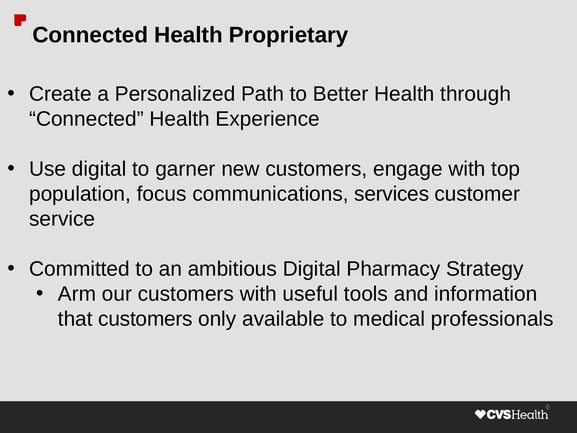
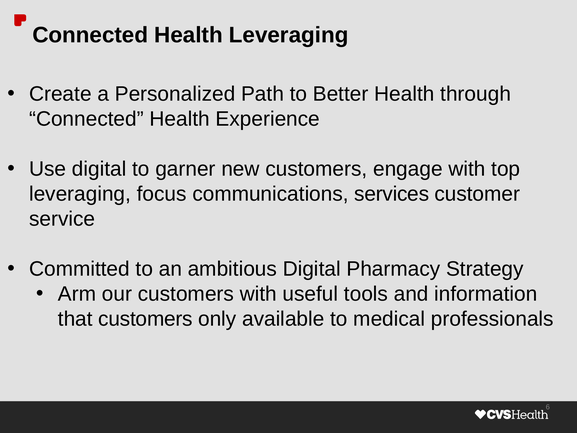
Health Proprietary: Proprietary -> Leveraging
population at (80, 194): population -> leveraging
